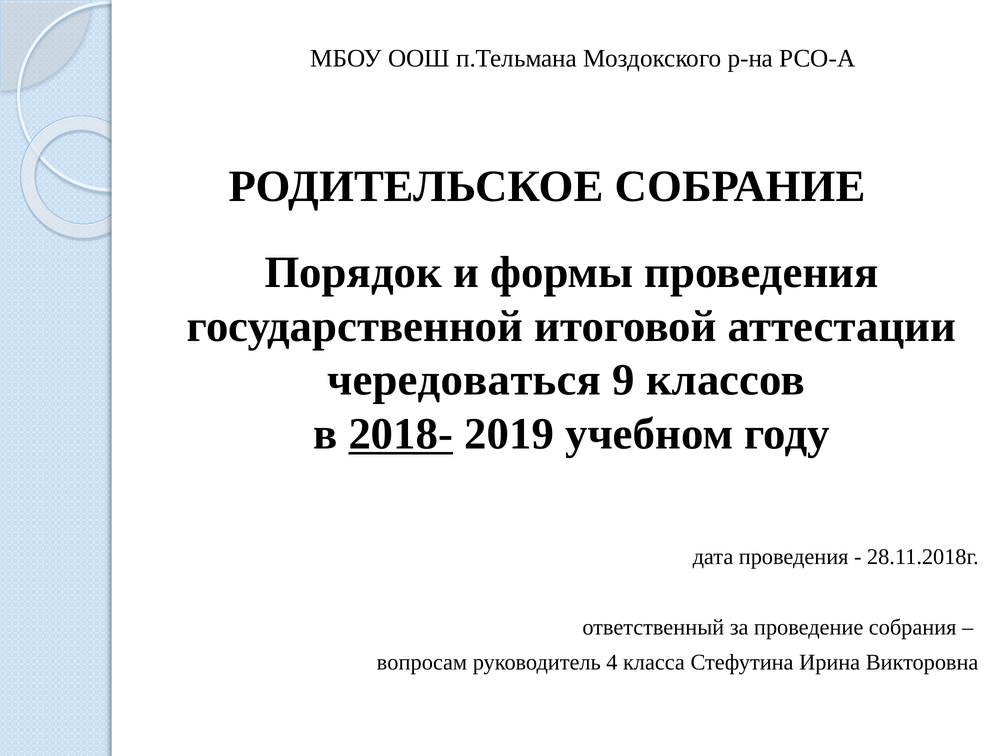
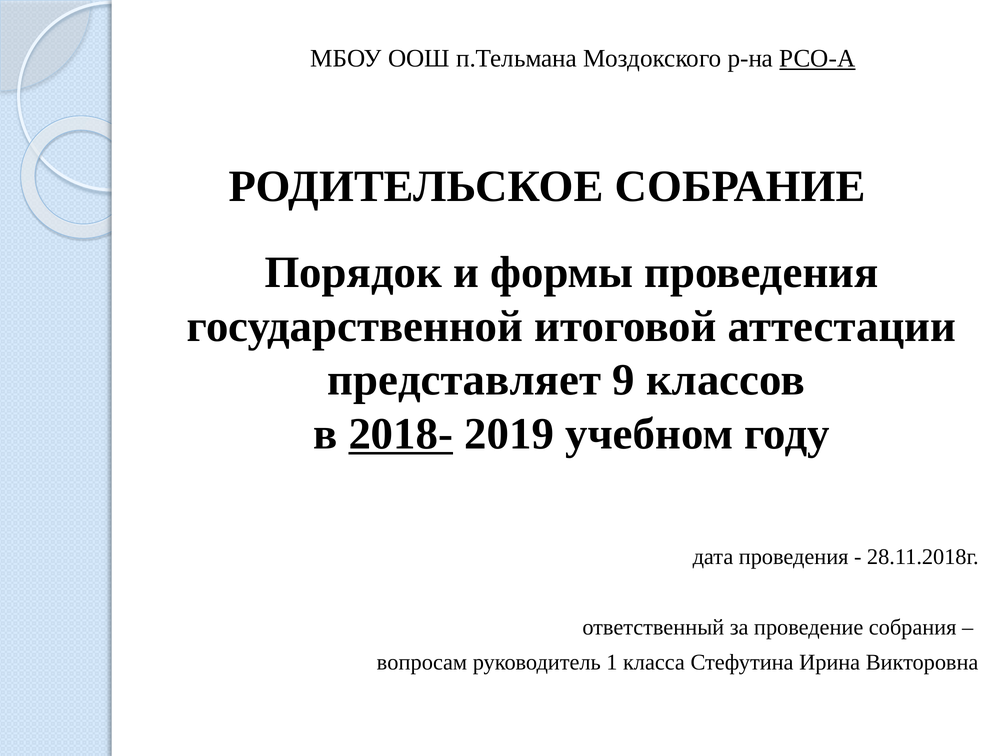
РСО-А underline: none -> present
чередоваться: чередоваться -> представляет
4: 4 -> 1
